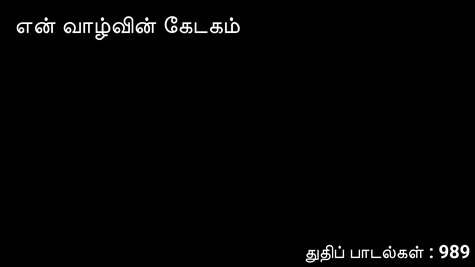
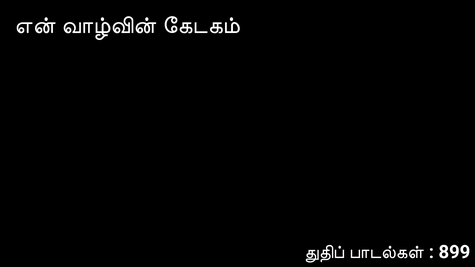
989: 989 -> 899
